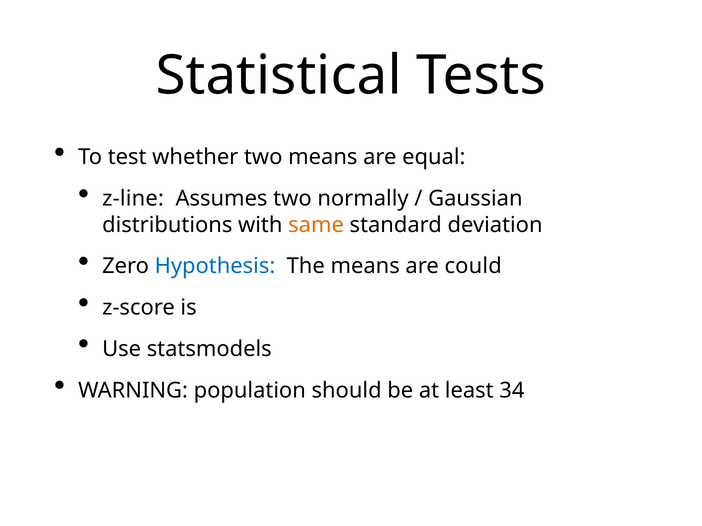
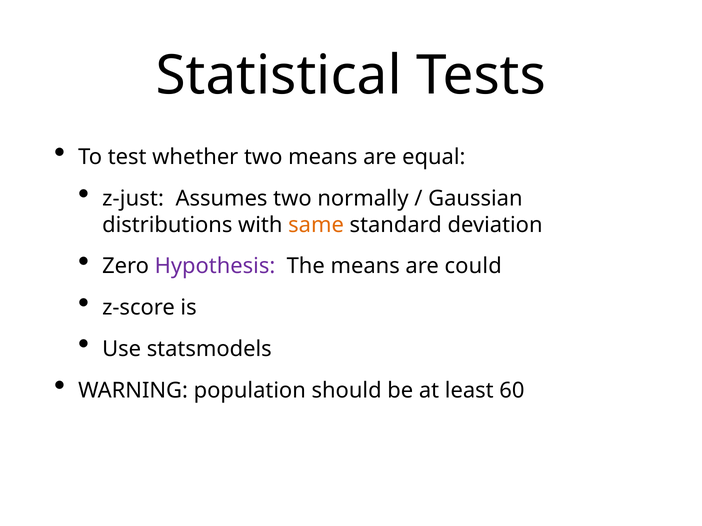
z-line: z-line -> z-just
Hypothesis colour: blue -> purple
34: 34 -> 60
